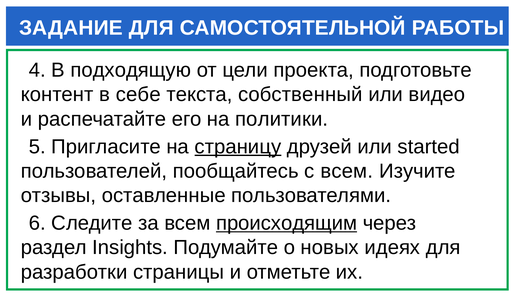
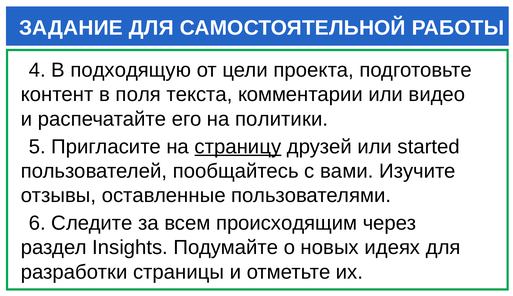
себе: себе -> поля
собственный: собственный -> комментарии
с всем: всем -> вами
происходящим underline: present -> none
